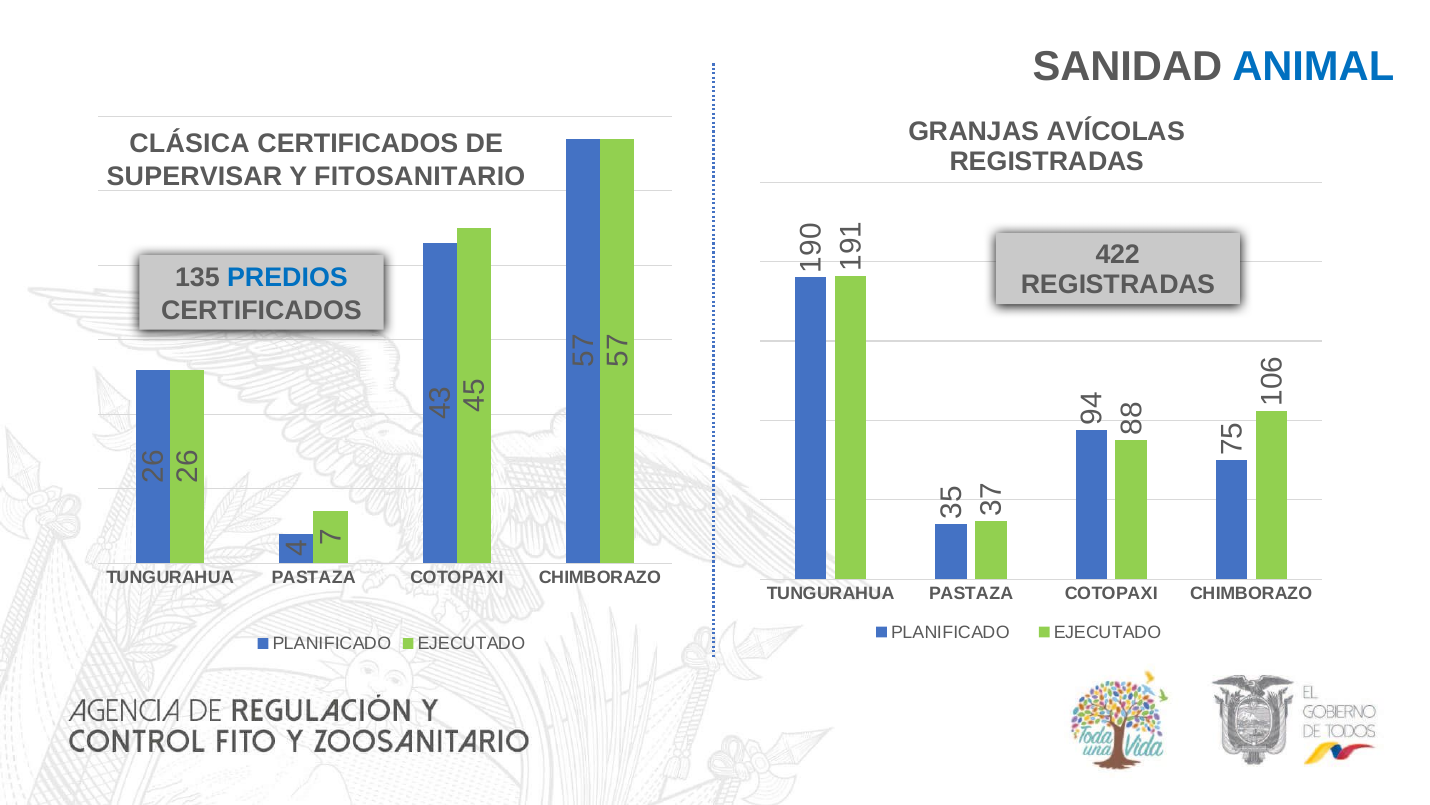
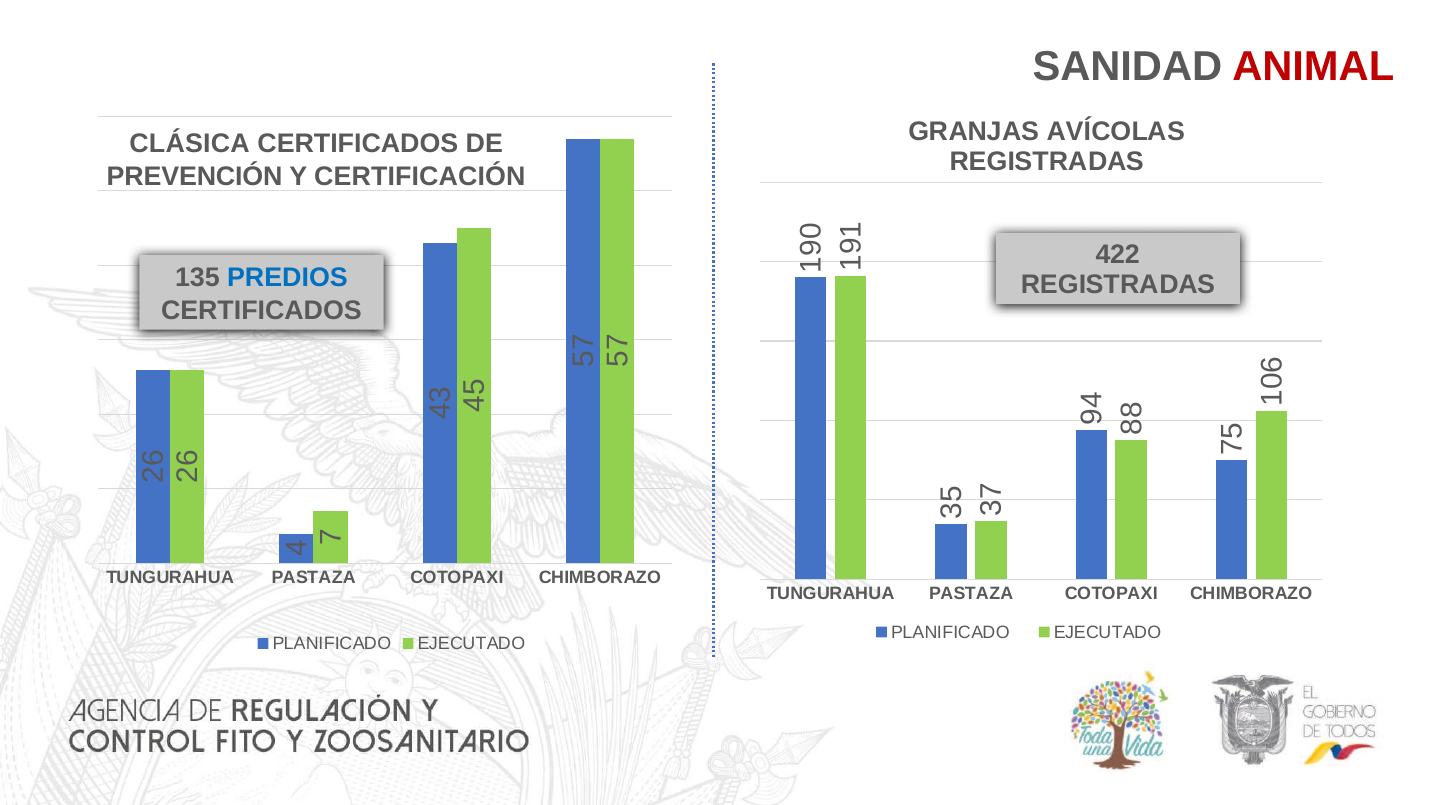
ANIMAL colour: blue -> red
SUPERVISAR: SUPERVISAR -> PREVENCIÓN
FITOSANITARIO: FITOSANITARIO -> CERTIFICACIÓN
